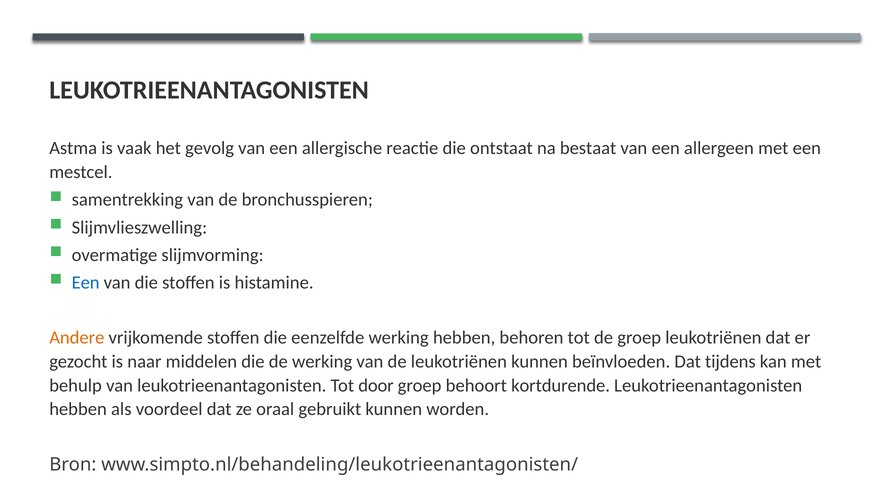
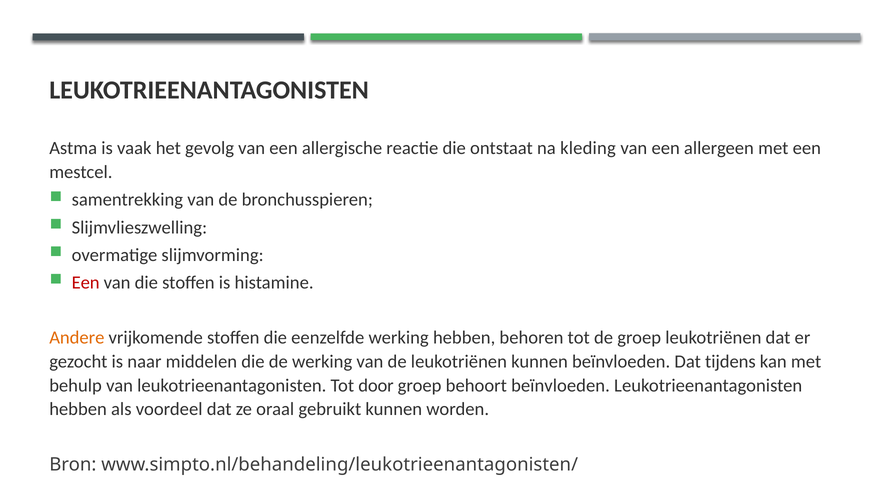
bestaat: bestaat -> kleding
Een at (86, 283) colour: blue -> red
behoort kortdurende: kortdurende -> beïnvloeden
